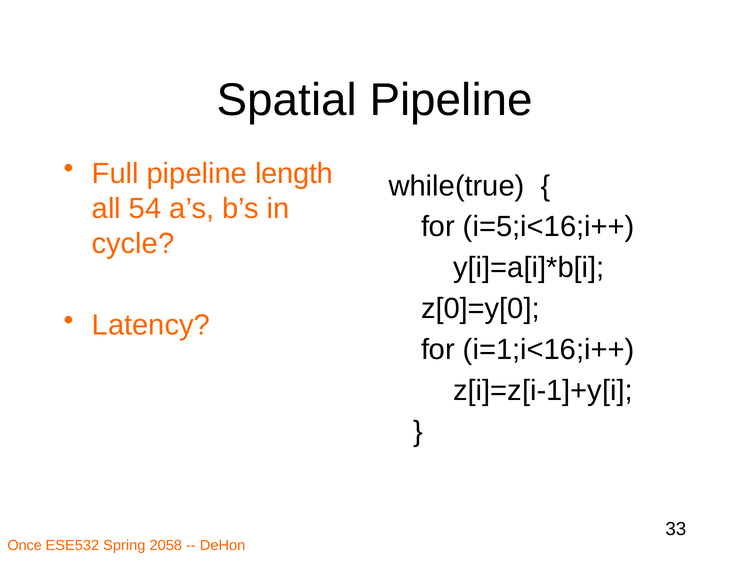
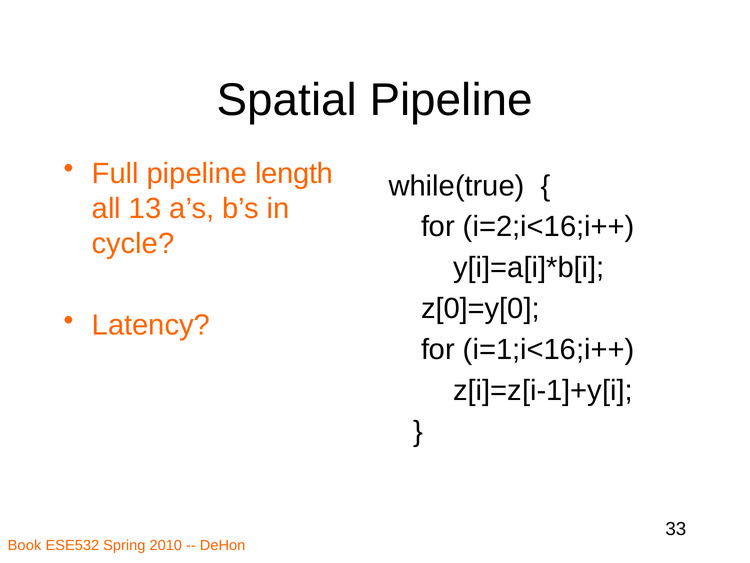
54: 54 -> 13
i=5;i<16;i++: i=5;i<16;i++ -> i=2;i<16;i++
Once: Once -> Book
2058: 2058 -> 2010
